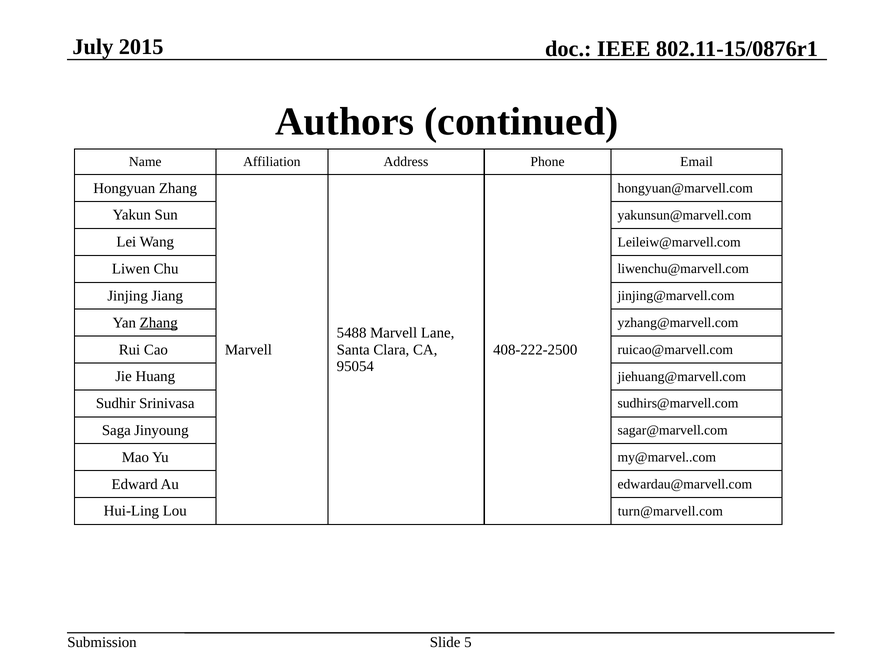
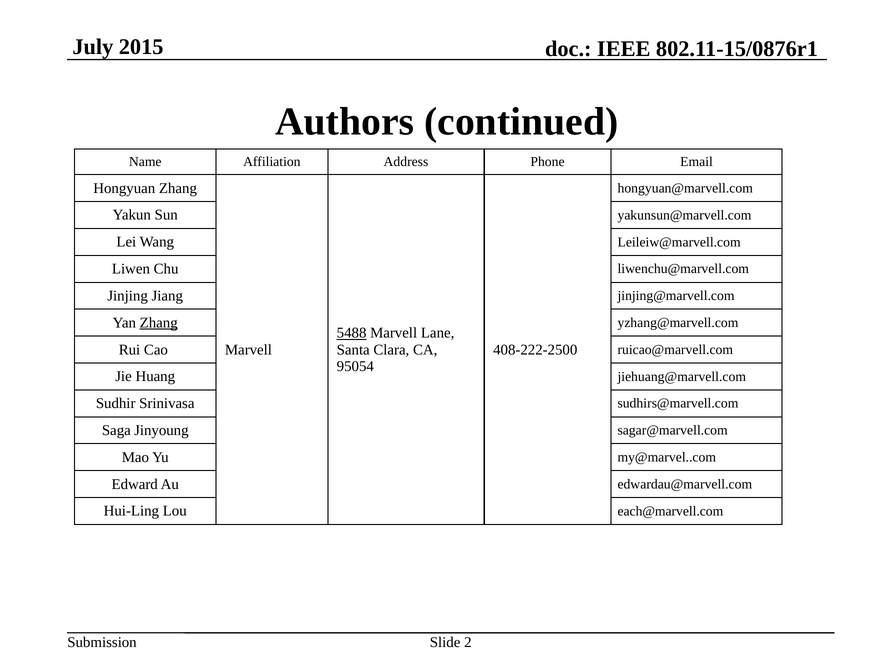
5488 underline: none -> present
turn@marvell.com: turn@marvell.com -> each@marvell.com
5: 5 -> 2
